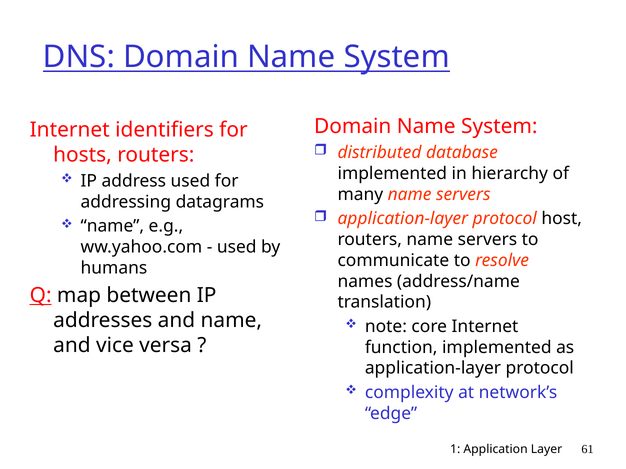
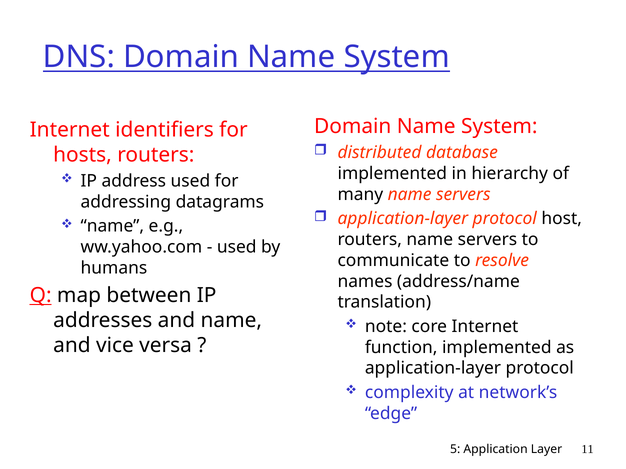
1: 1 -> 5
61: 61 -> 11
